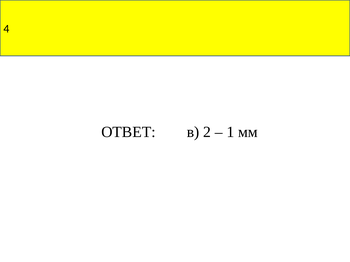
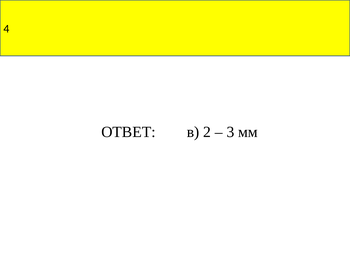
1: 1 -> 3
